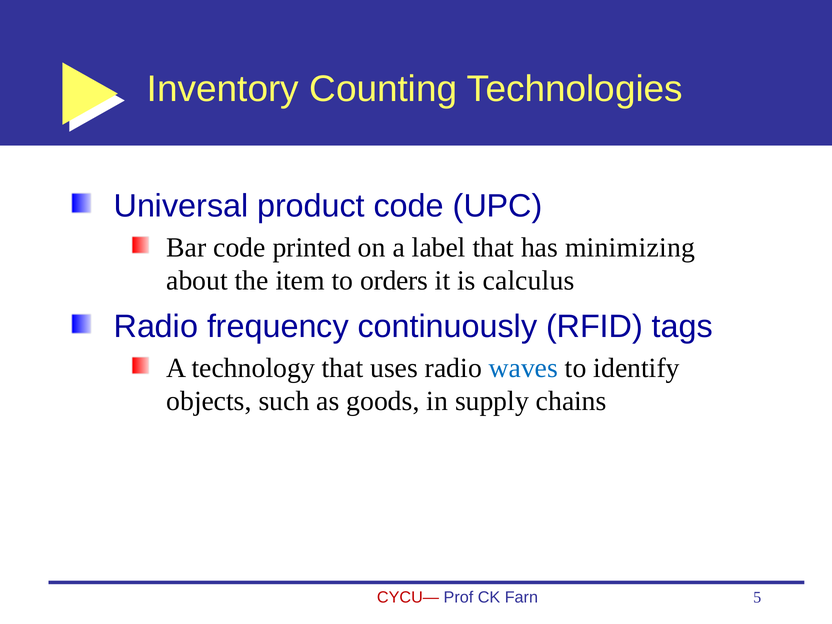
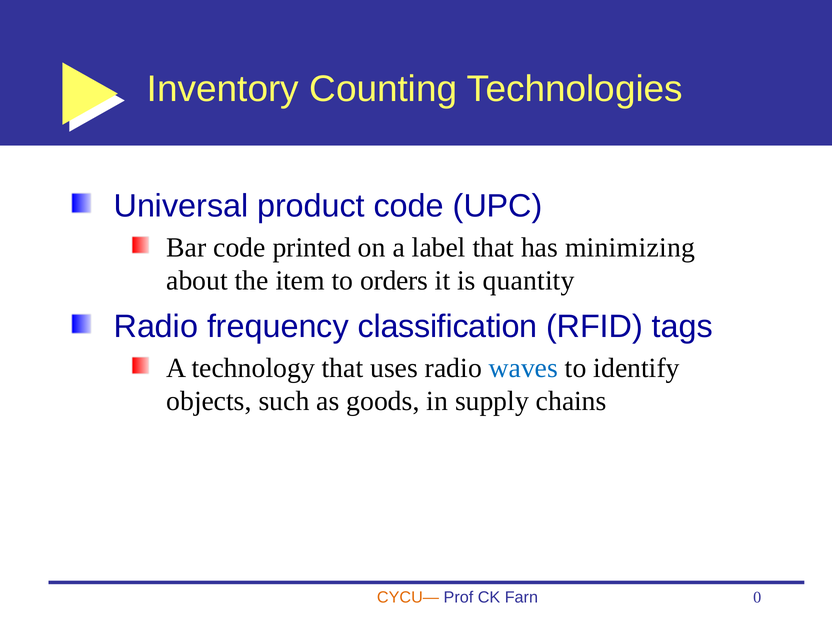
calculus: calculus -> quantity
continuously: continuously -> classification
CYCU— colour: red -> orange
5: 5 -> 0
